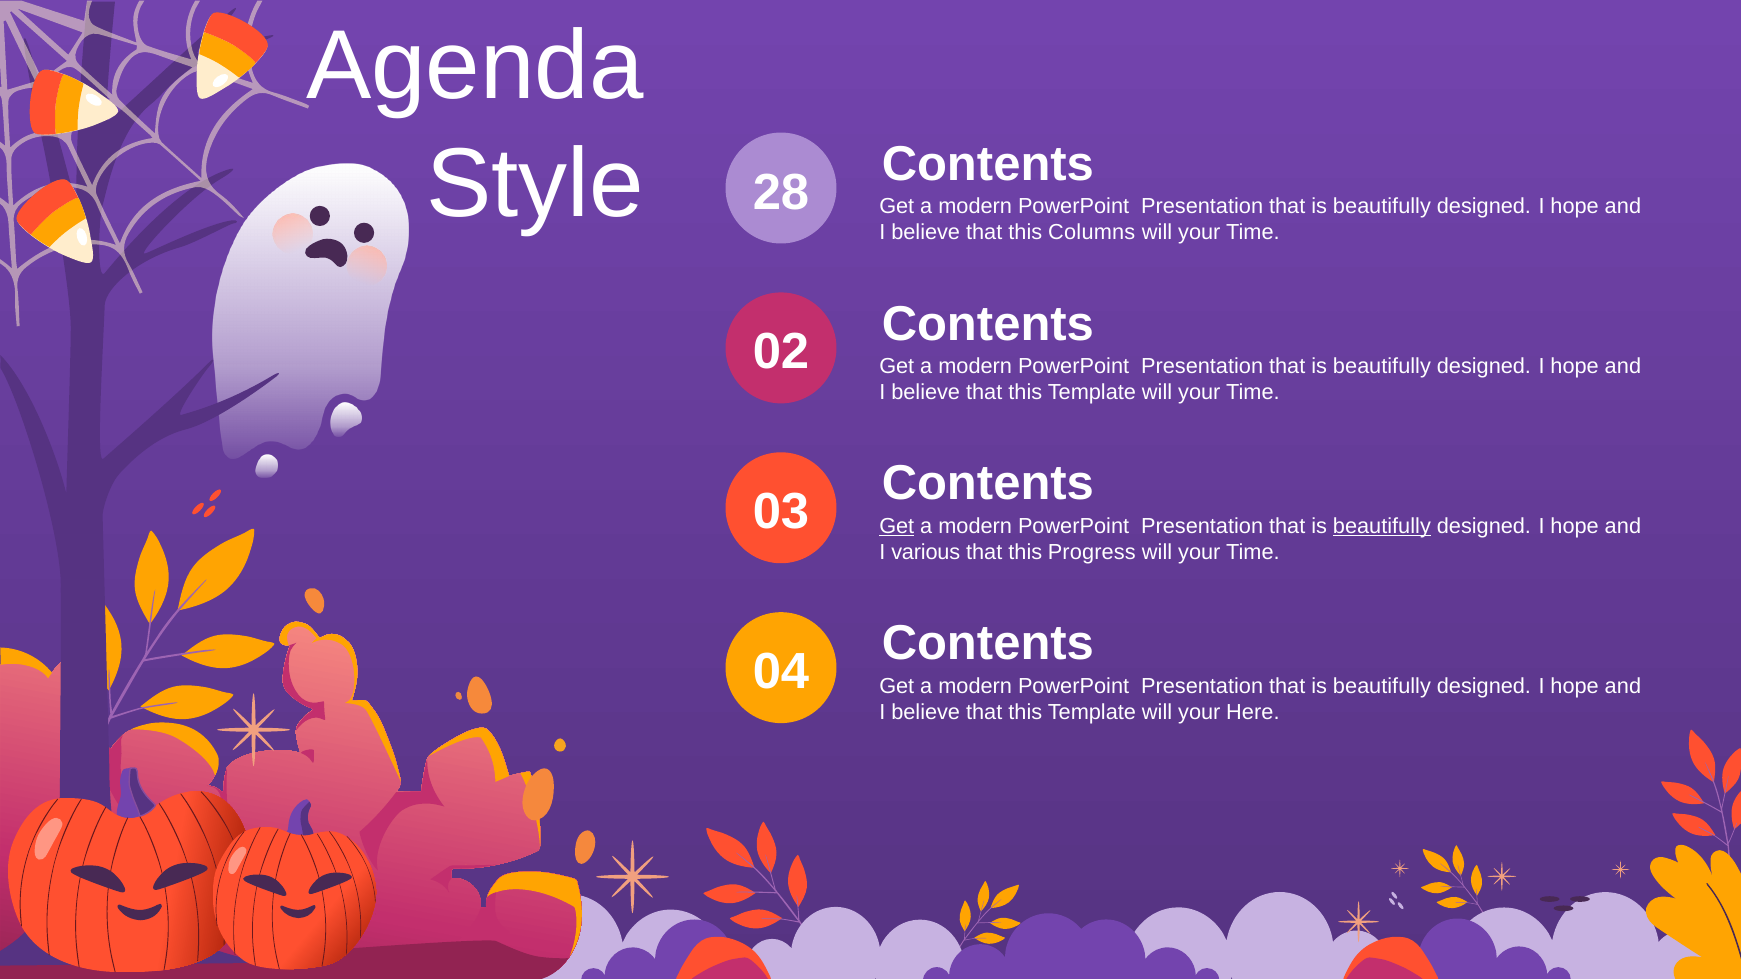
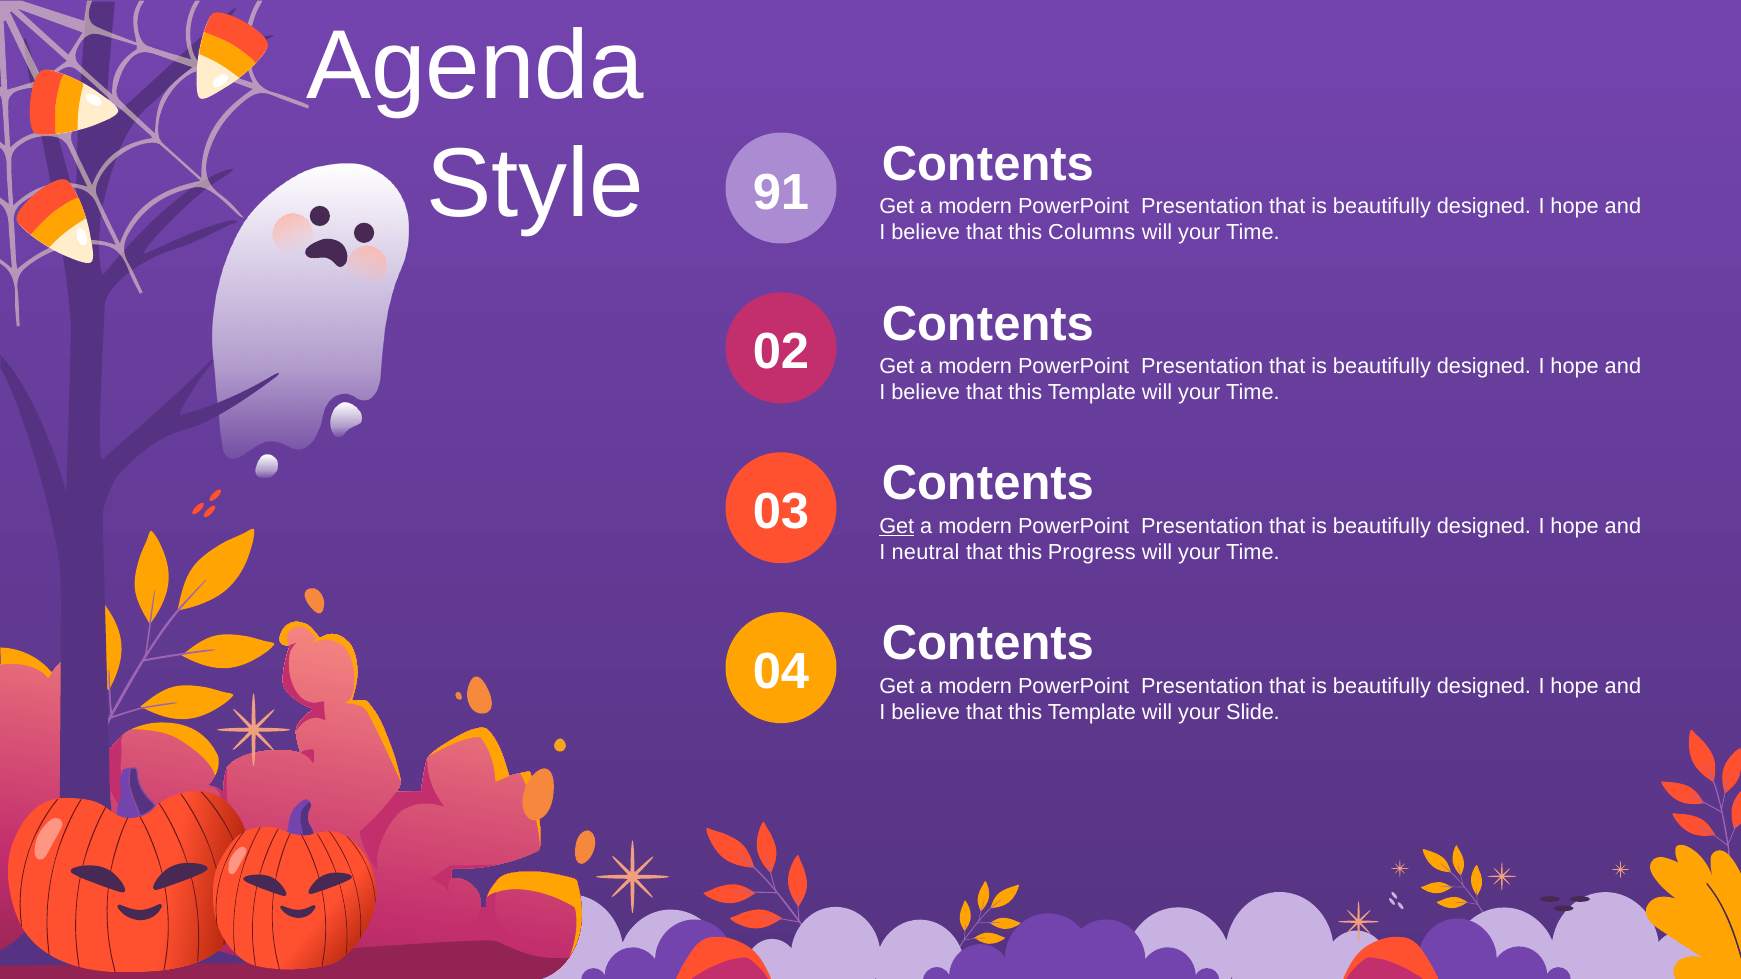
28: 28 -> 91
beautifully at (1382, 526) underline: present -> none
various: various -> neutral
Here: Here -> Slide
